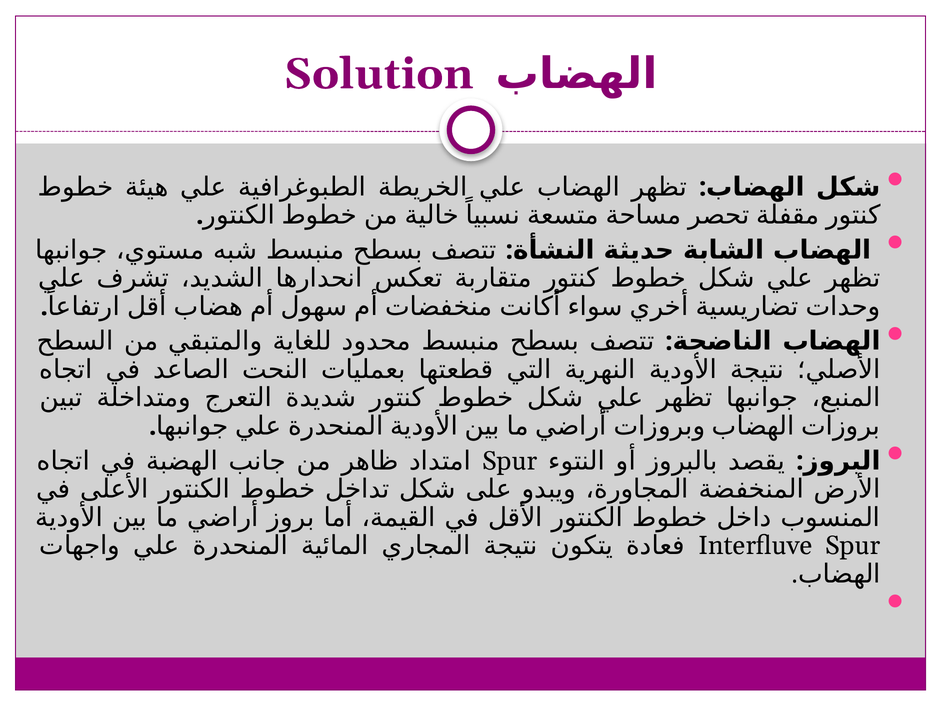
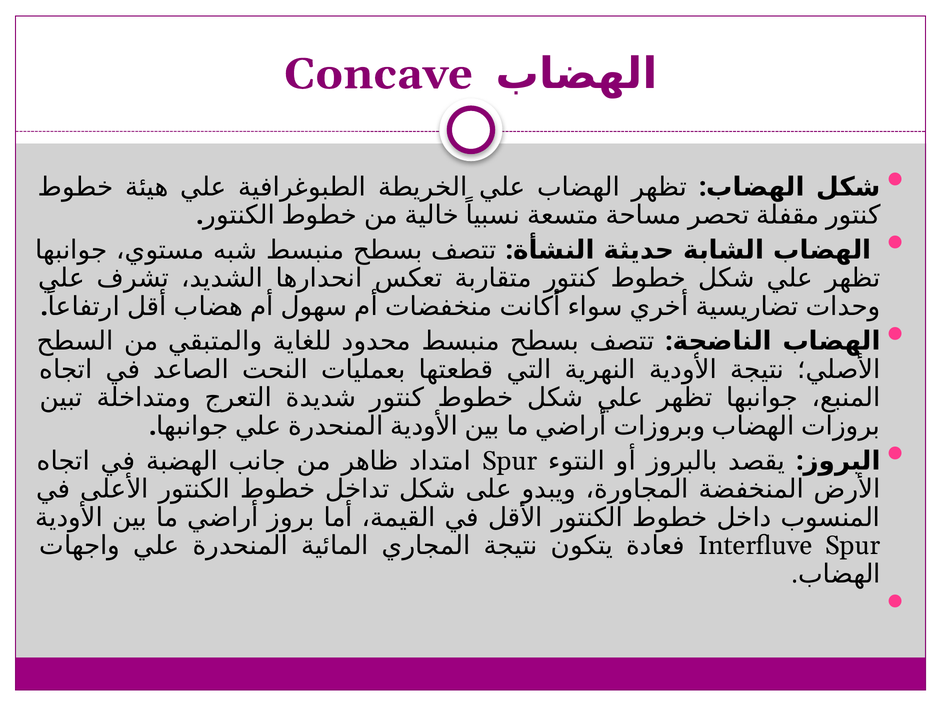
Solution: Solution -> Concave
